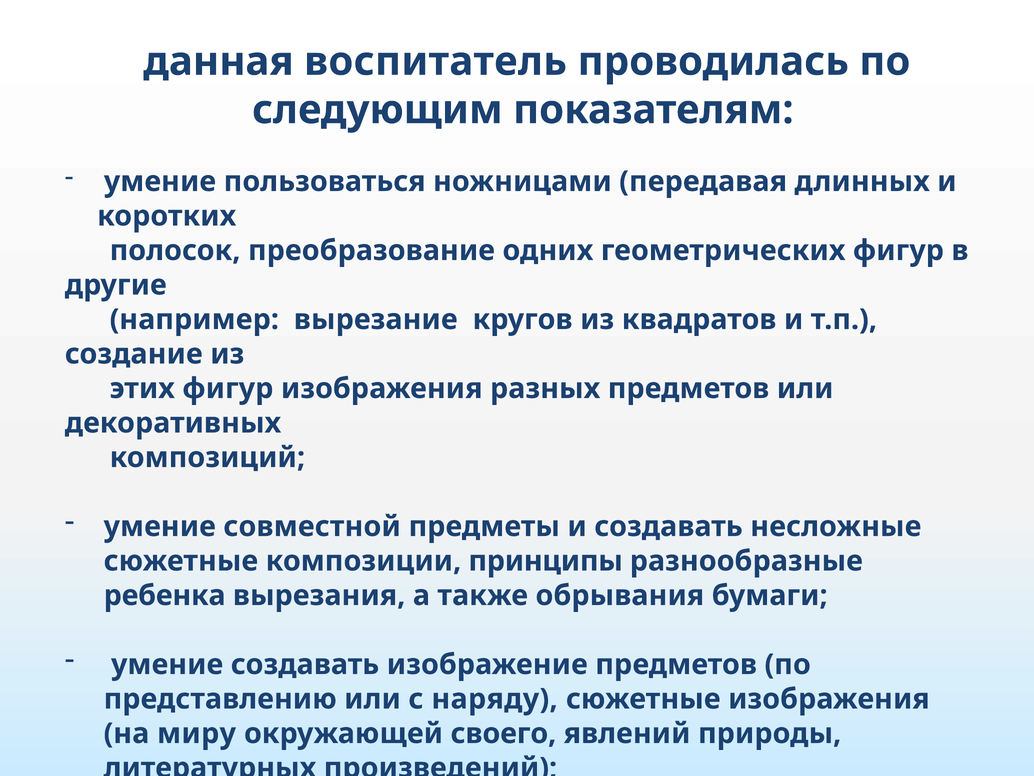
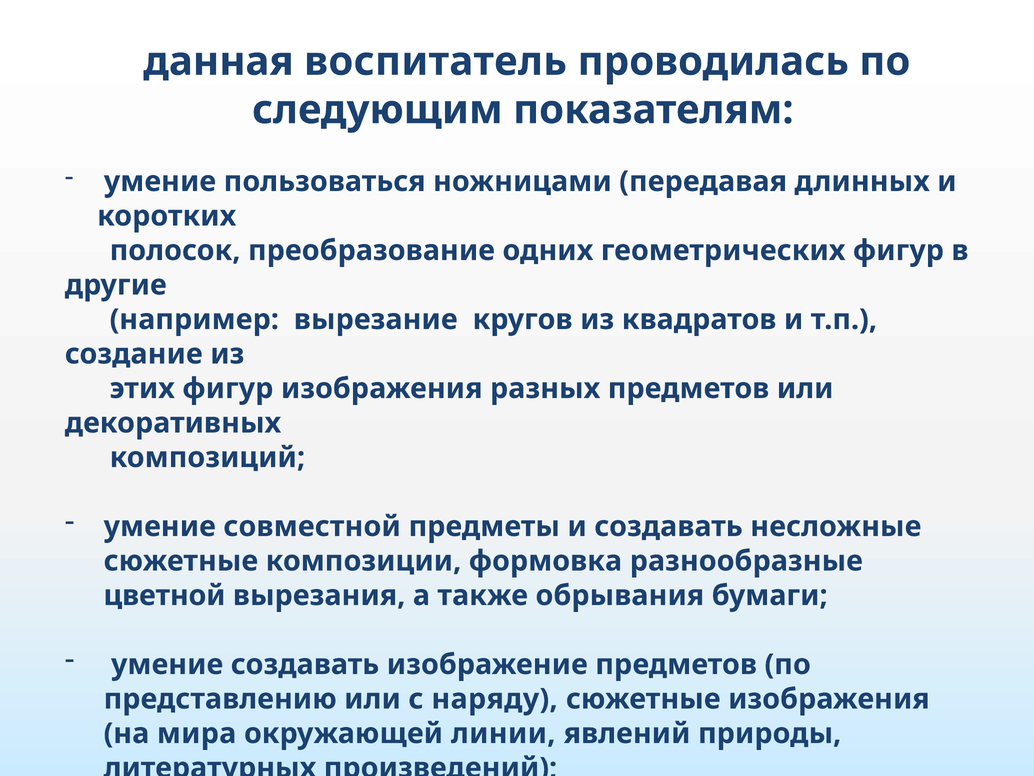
принципы: принципы -> формовка
ребенка: ребенка -> цветной
миру: миру -> мира
своего: своего -> линии
